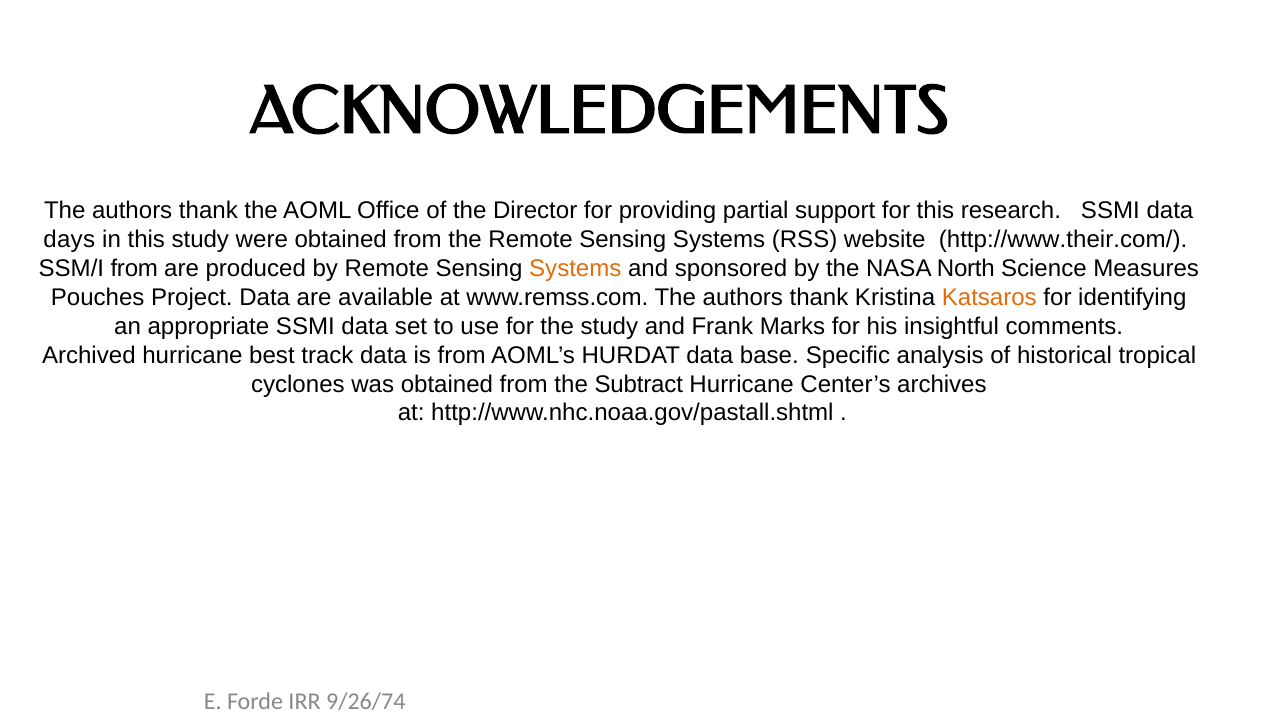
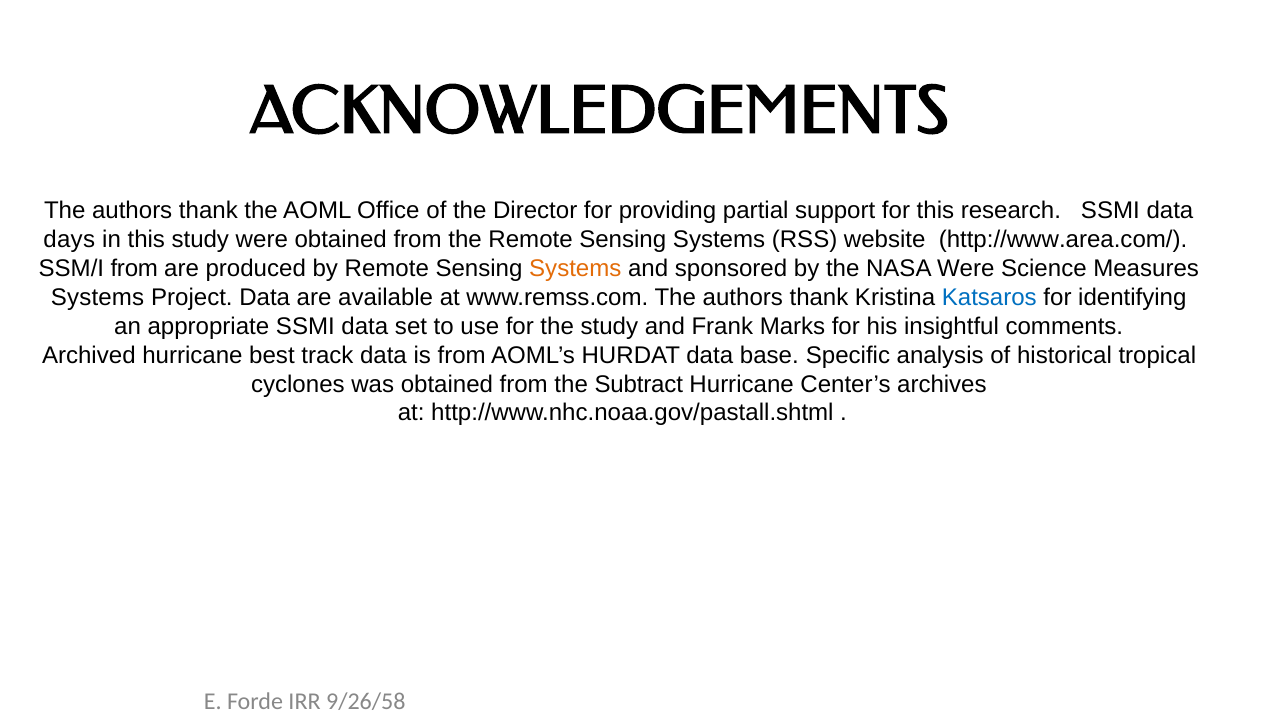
http://www.their.com/: http://www.their.com/ -> http://www.area.com/
NASA North: North -> Were
Pouches at (98, 298): Pouches -> Systems
Katsaros colour: orange -> blue
9/26/74: 9/26/74 -> 9/26/58
